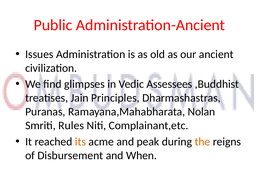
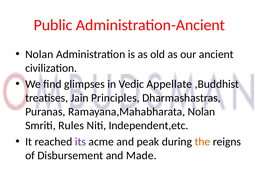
Issues at (39, 54): Issues -> Nolan
Assessees: Assessees -> Appellate
Complainant,etc: Complainant,etc -> Independent,etc
its colour: orange -> purple
When: When -> Made
